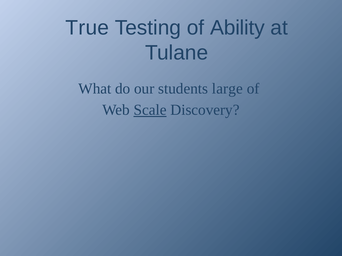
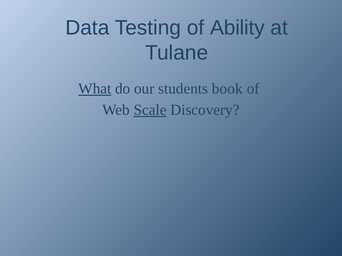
True: True -> Data
What underline: none -> present
large: large -> book
